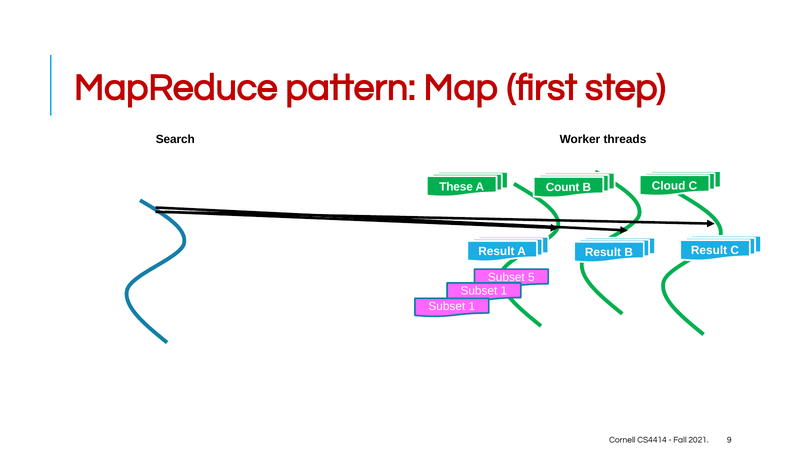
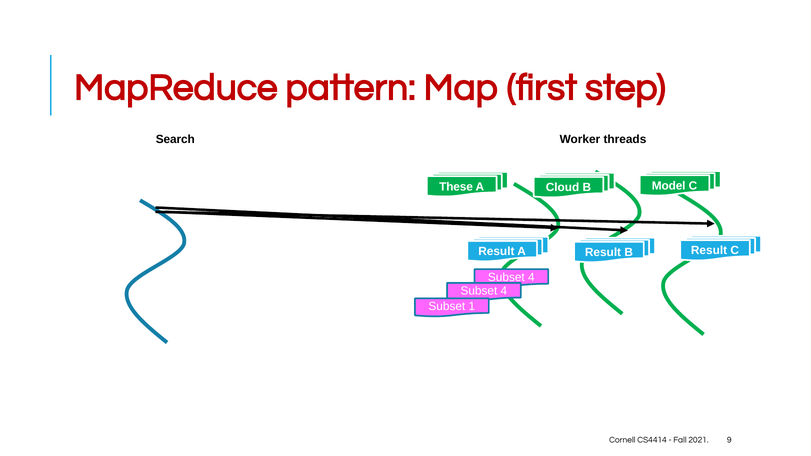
Count: Count -> Cloud
Cloud: Cloud -> Model
5 at (531, 277): 5 -> 4
1 at (504, 291): 1 -> 4
